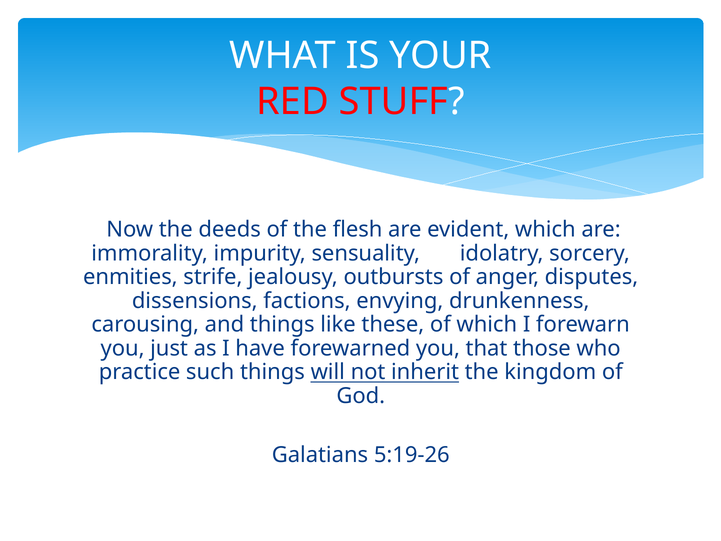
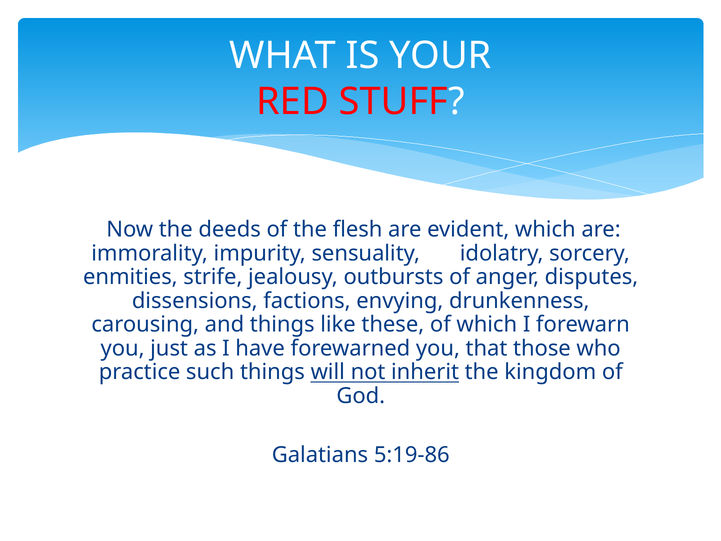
5:19-26: 5:19-26 -> 5:19-86
